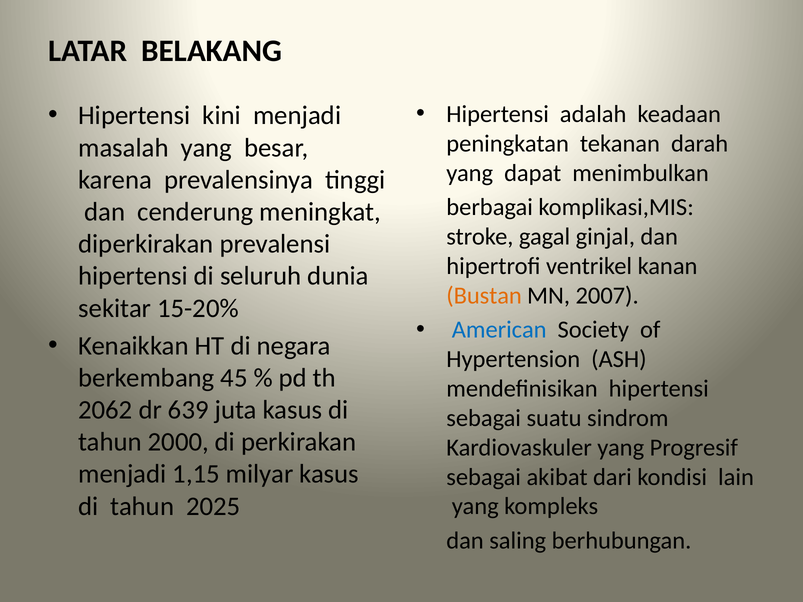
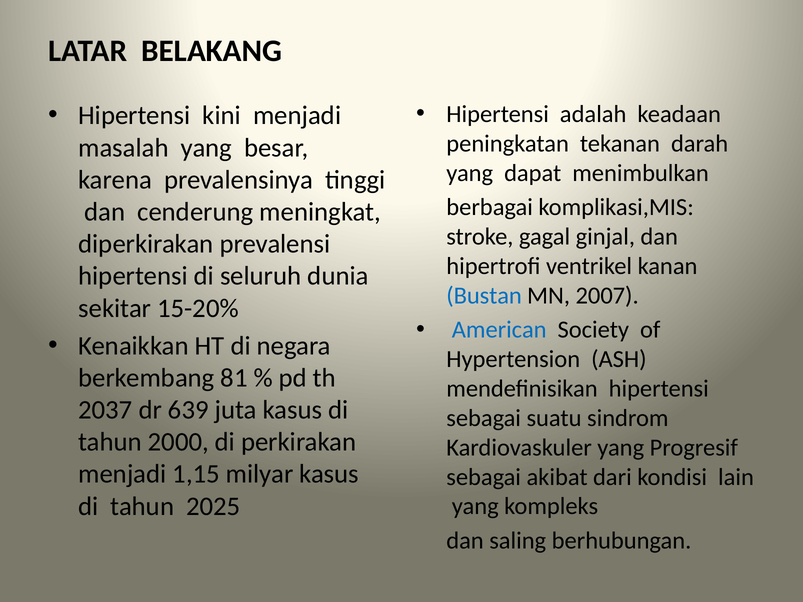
Bustan colour: orange -> blue
45: 45 -> 81
2062: 2062 -> 2037
